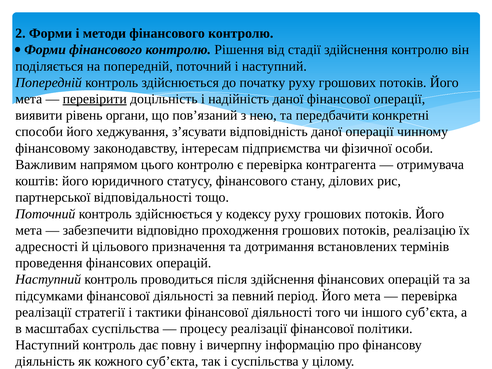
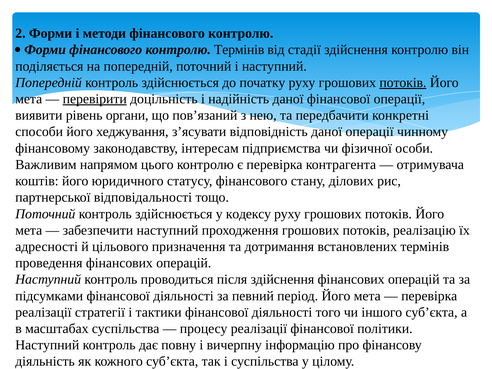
контролю Рішення: Рішення -> Термінів
потоків at (403, 83) underline: none -> present
забезпечити відповідно: відповідно -> наступний
